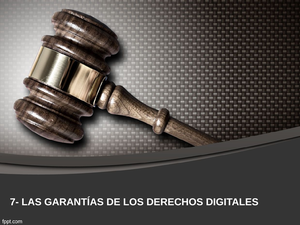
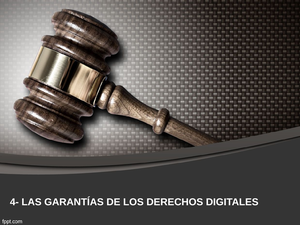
7-: 7- -> 4-
